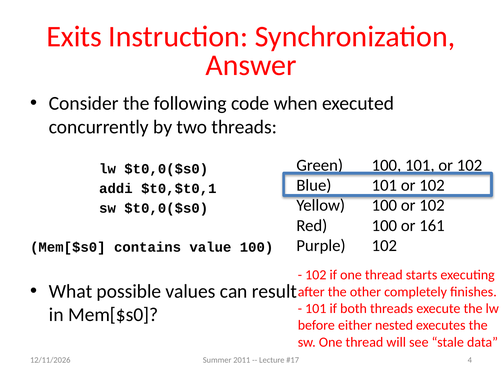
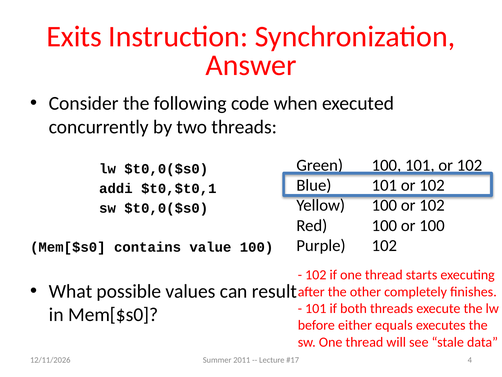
or 161: 161 -> 100
nested: nested -> equals
